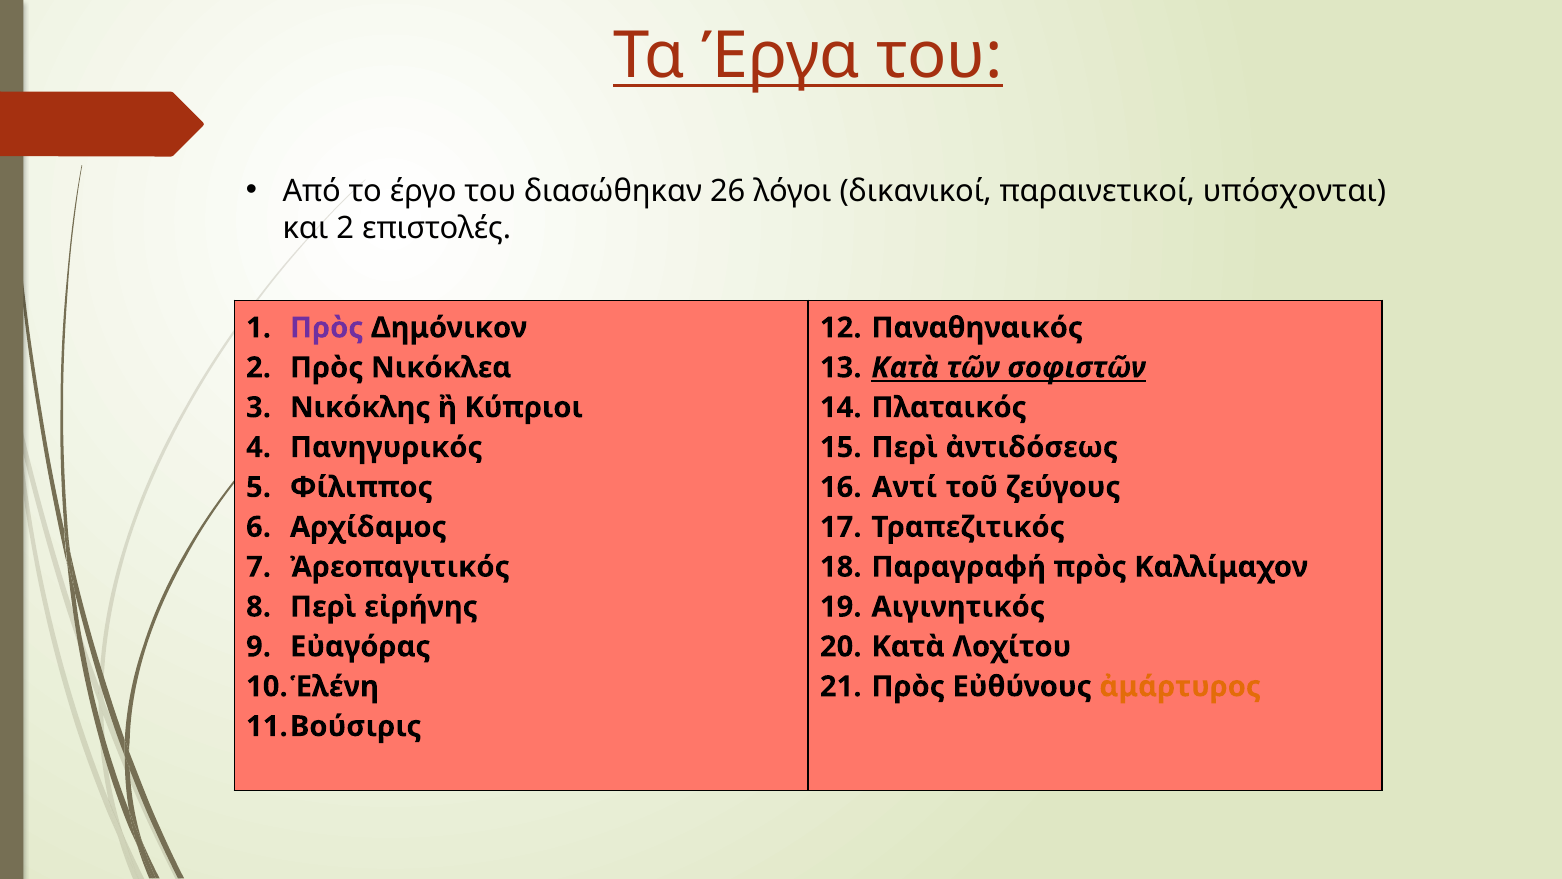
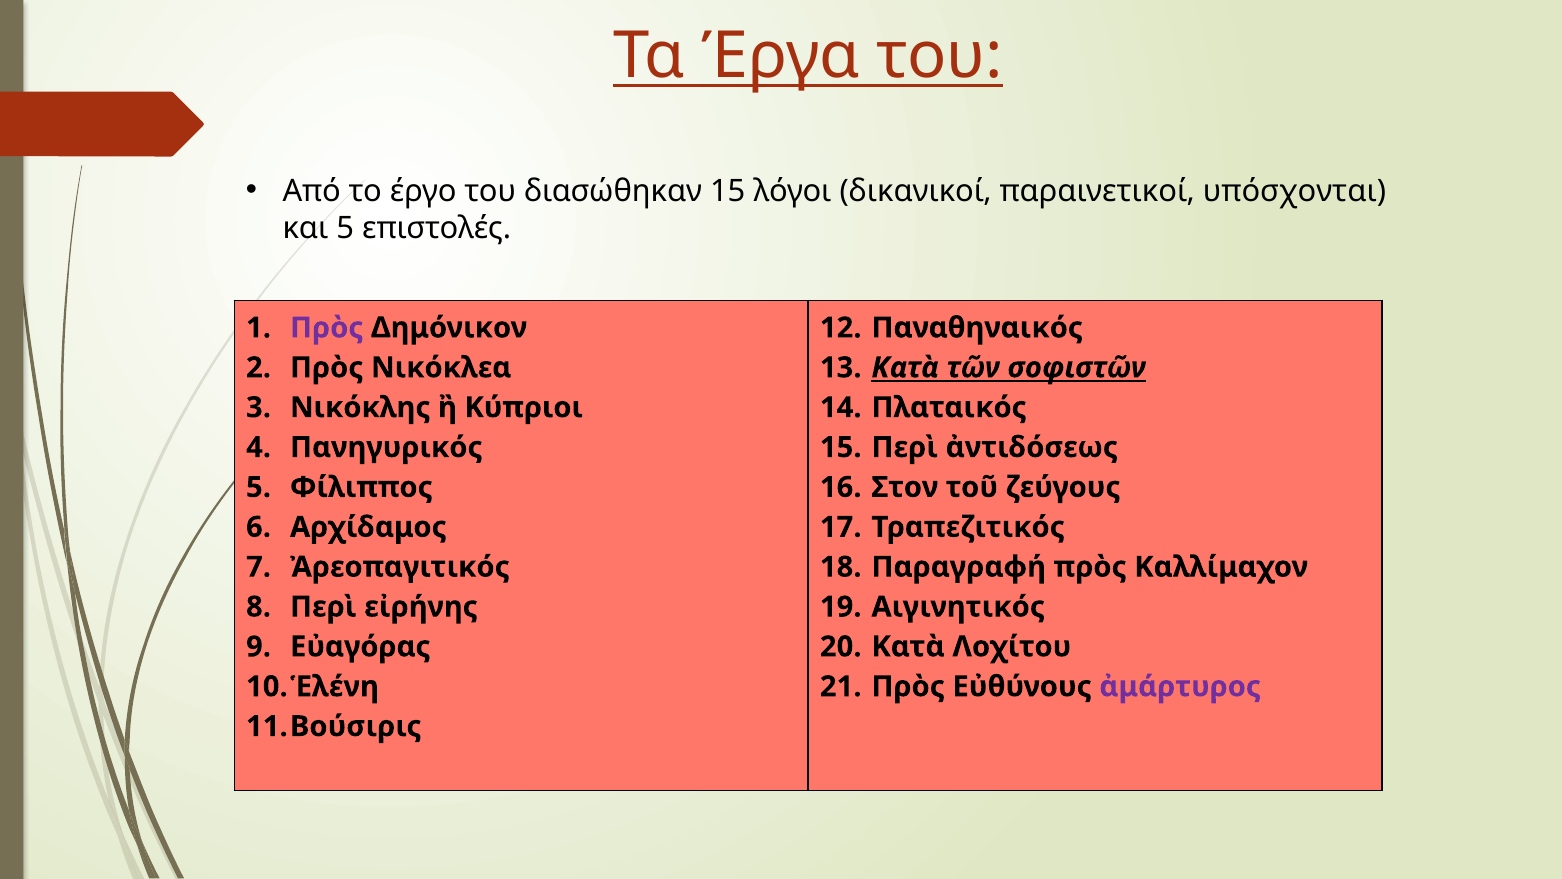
διασώθηκαν 26: 26 -> 15
και 2: 2 -> 5
Αντί: Αντί -> Στον
ἀμάρτυρος colour: orange -> purple
